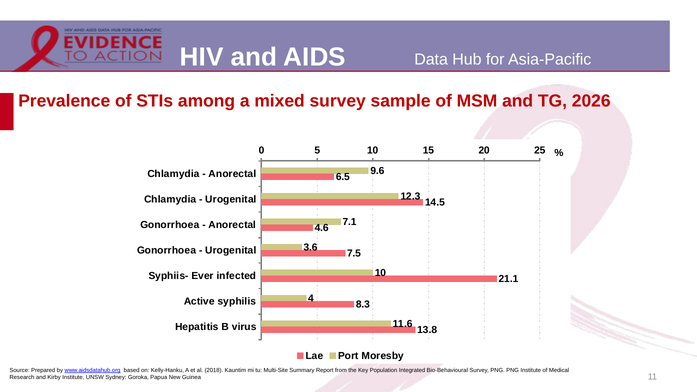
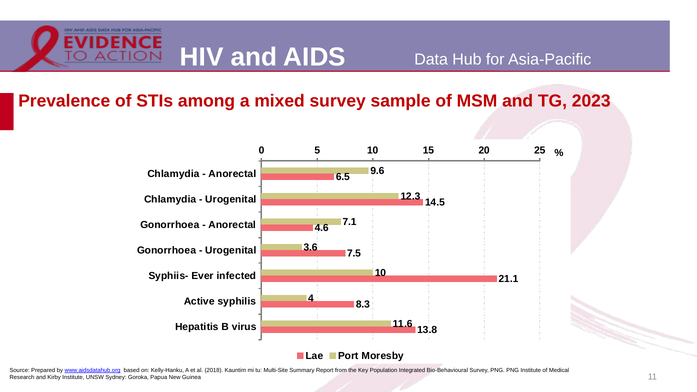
2026: 2026 -> 2023
